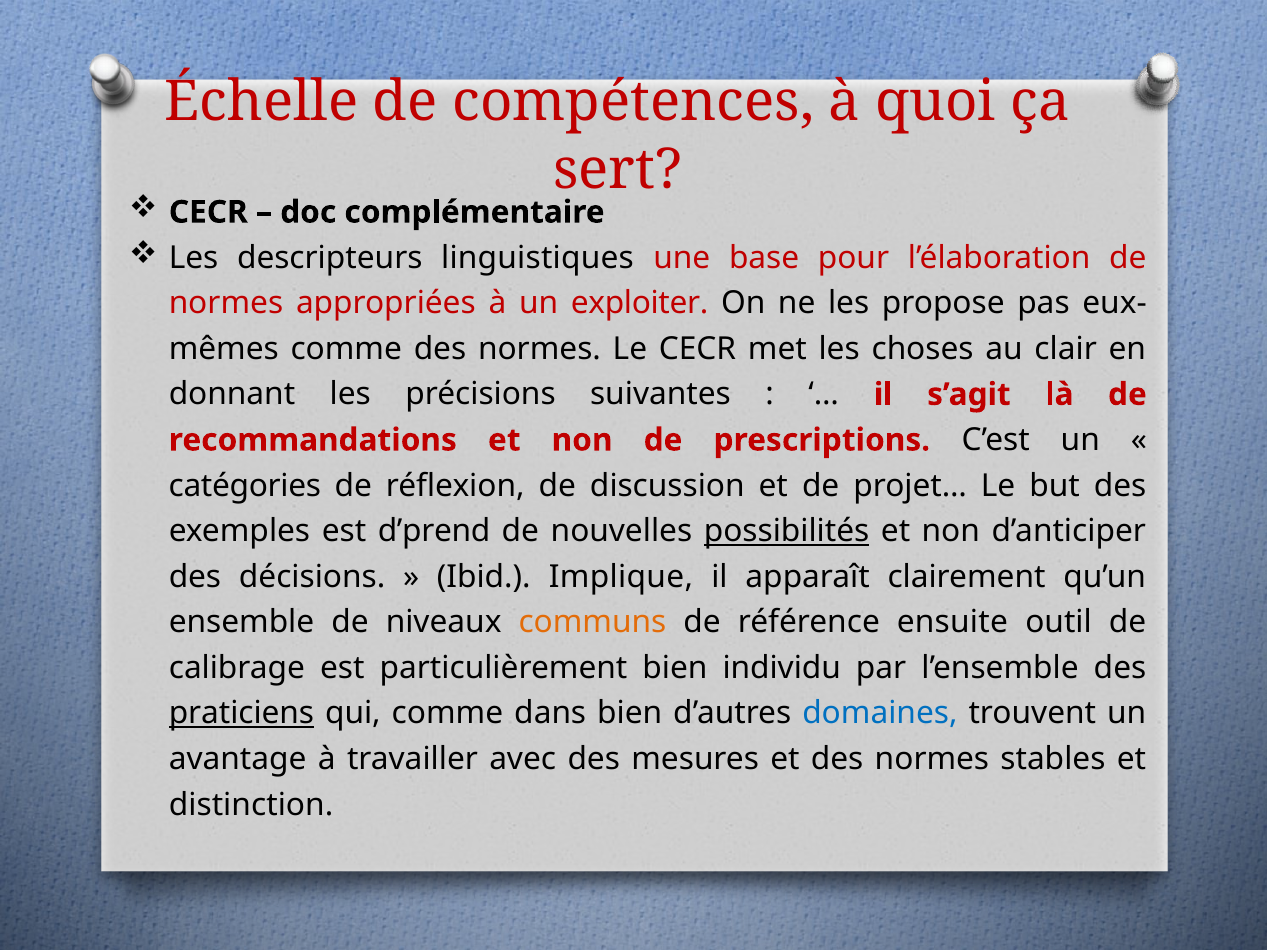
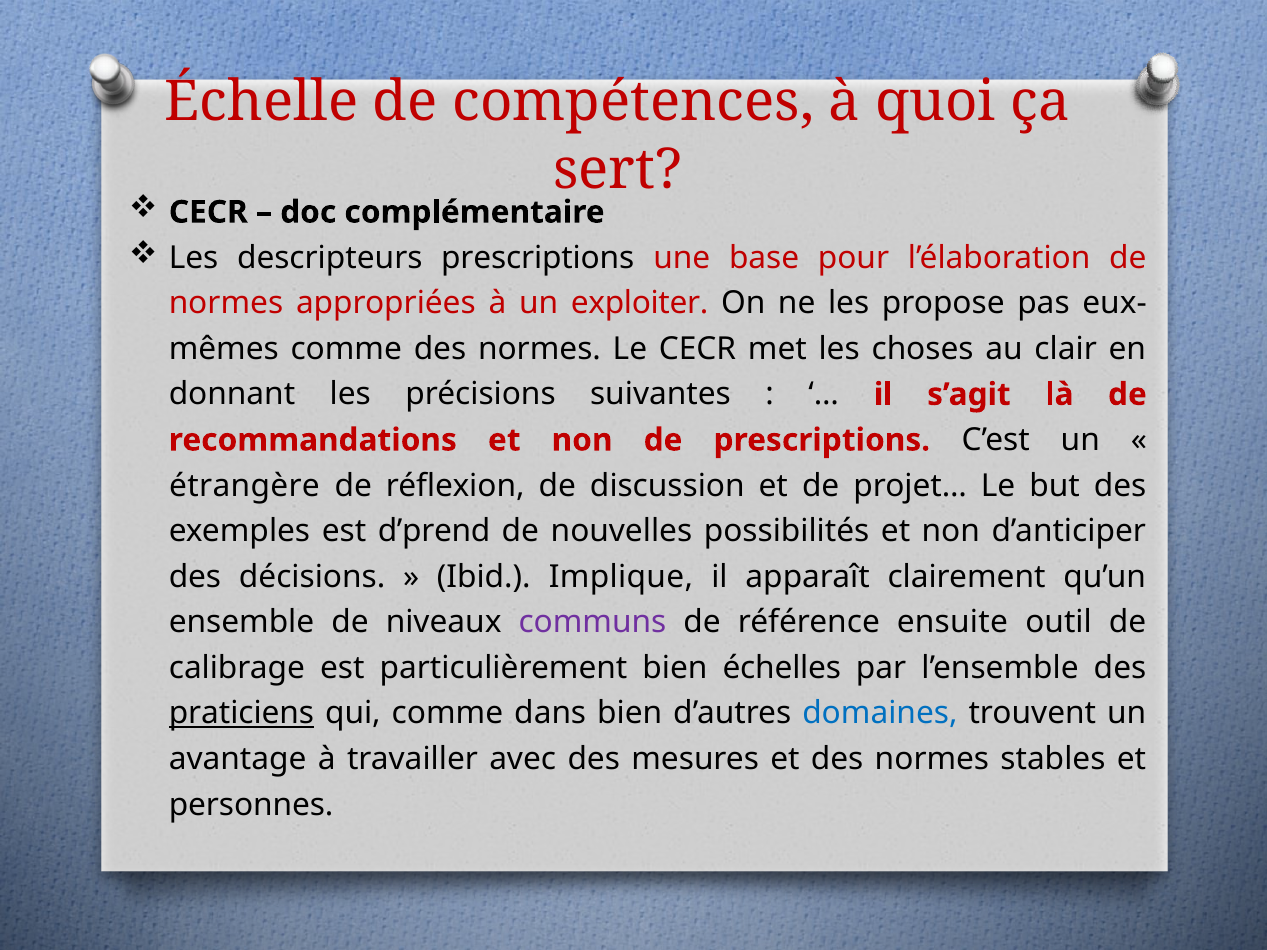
descripteurs linguistiques: linguistiques -> prescriptions
catégories: catégories -> étrangère
possibilités underline: present -> none
communs colour: orange -> purple
individu: individu -> échelles
distinction: distinction -> personnes
